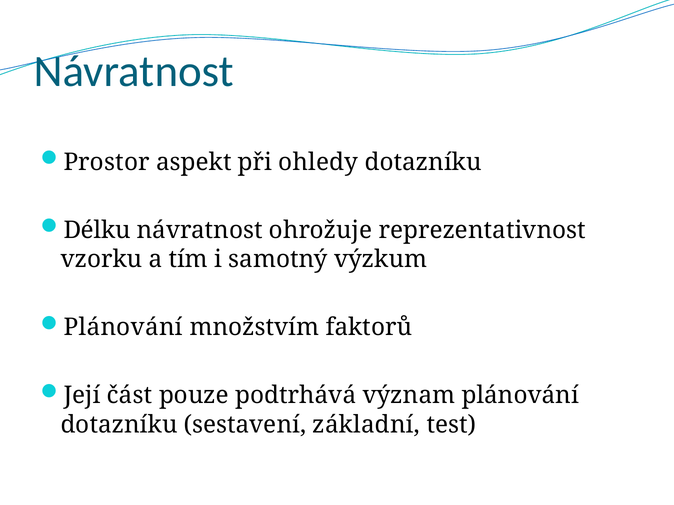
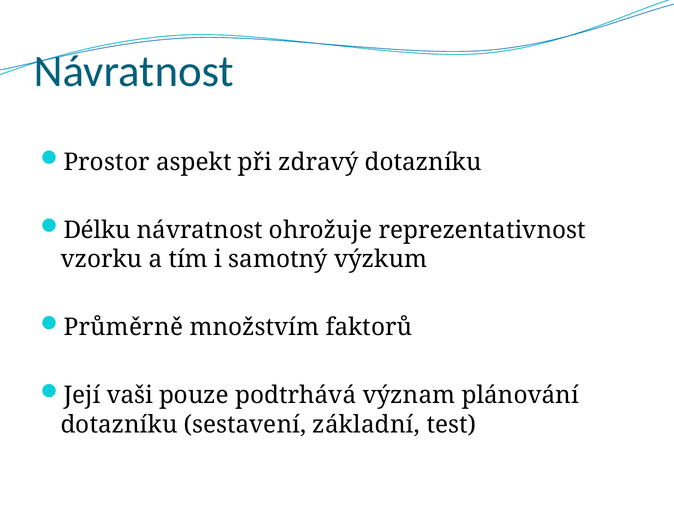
ohledy: ohledy -> zdravý
Plánování at (123, 328): Plánování -> Průměrně
část: část -> vaši
